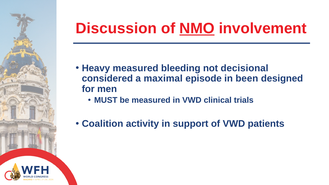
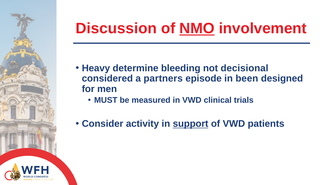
Heavy measured: measured -> determine
maximal: maximal -> partners
Coalition: Coalition -> Consider
support underline: none -> present
